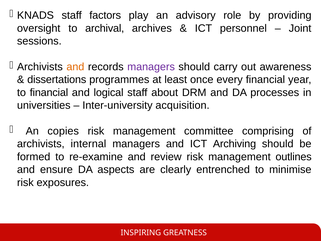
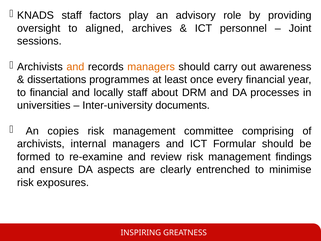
archival: archival -> aligned
managers at (151, 67) colour: purple -> orange
logical: logical -> locally
acquisition: acquisition -> documents
Archiving: Archiving -> Formular
outlines: outlines -> findings
